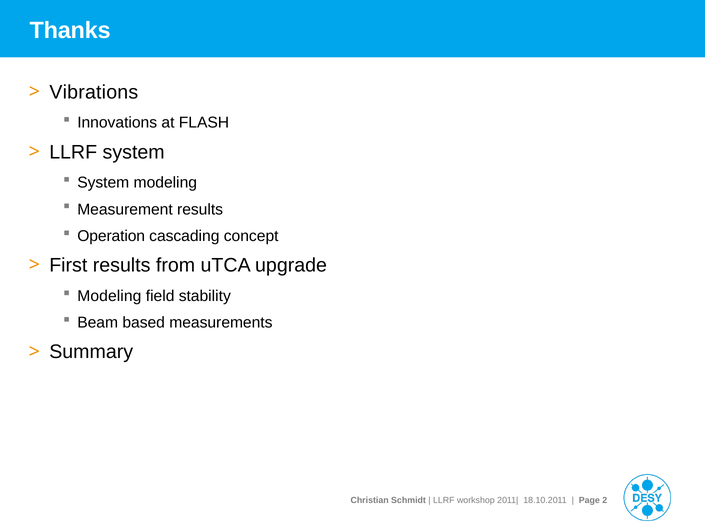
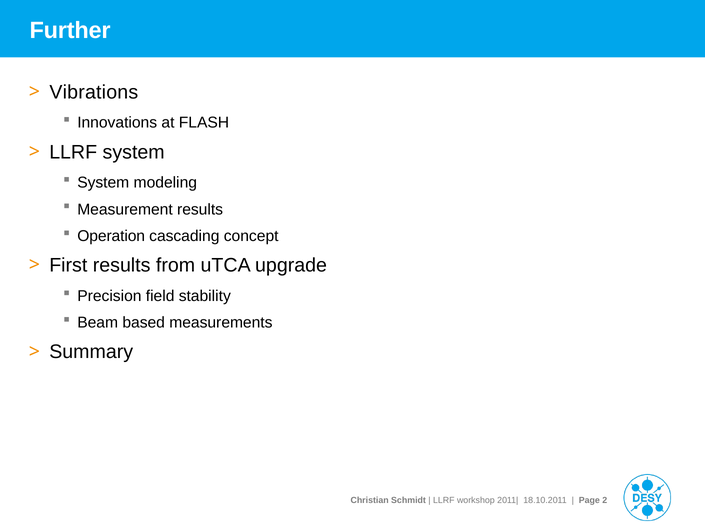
Thanks: Thanks -> Further
Modeling at (109, 296): Modeling -> Precision
